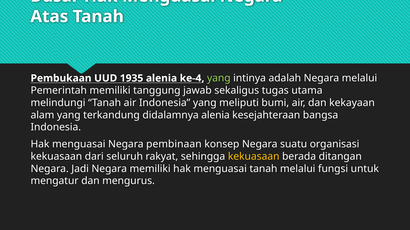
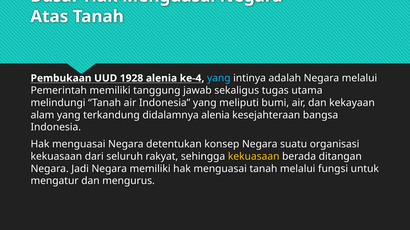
1935: 1935 -> 1928
yang at (219, 78) colour: light green -> light blue
pembinaan: pembinaan -> detentukan
